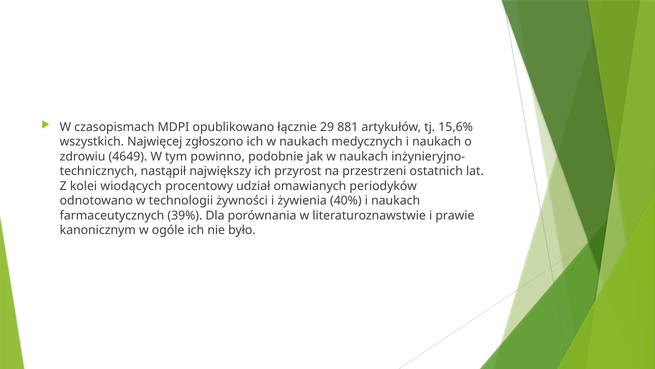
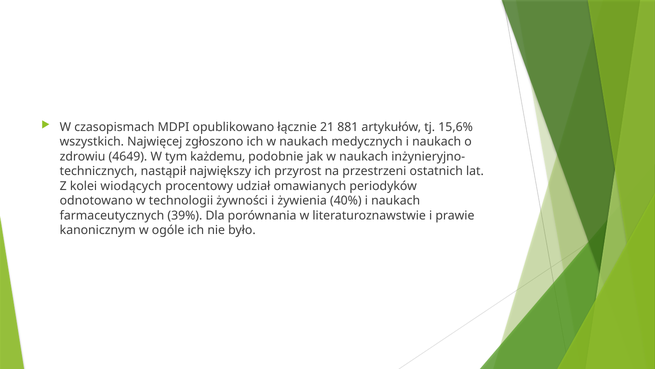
29: 29 -> 21
powinno: powinno -> każdemu
